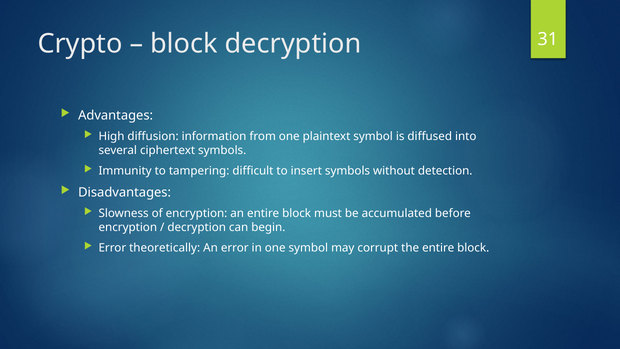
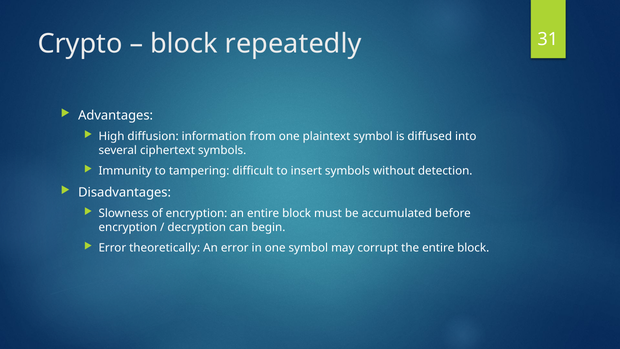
block decryption: decryption -> repeatedly
